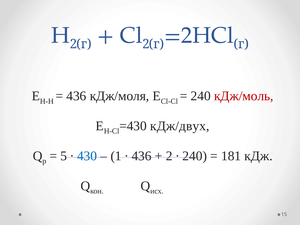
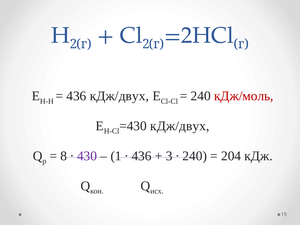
436 кДж/моля: кДж/моля -> кДж/двух
5: 5 -> 8
430 colour: blue -> purple
2: 2 -> 3
181: 181 -> 204
